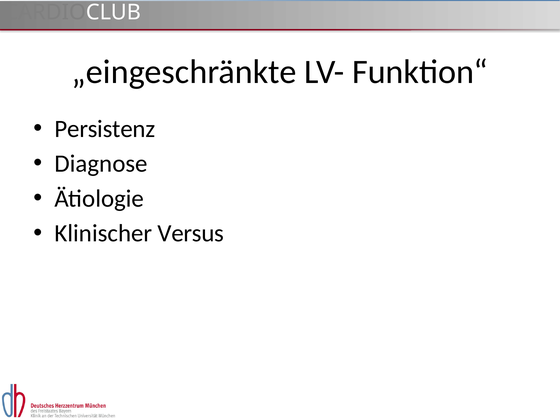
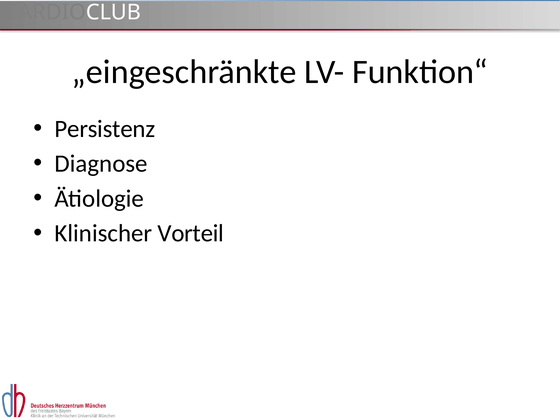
Versus: Versus -> Vorteil
